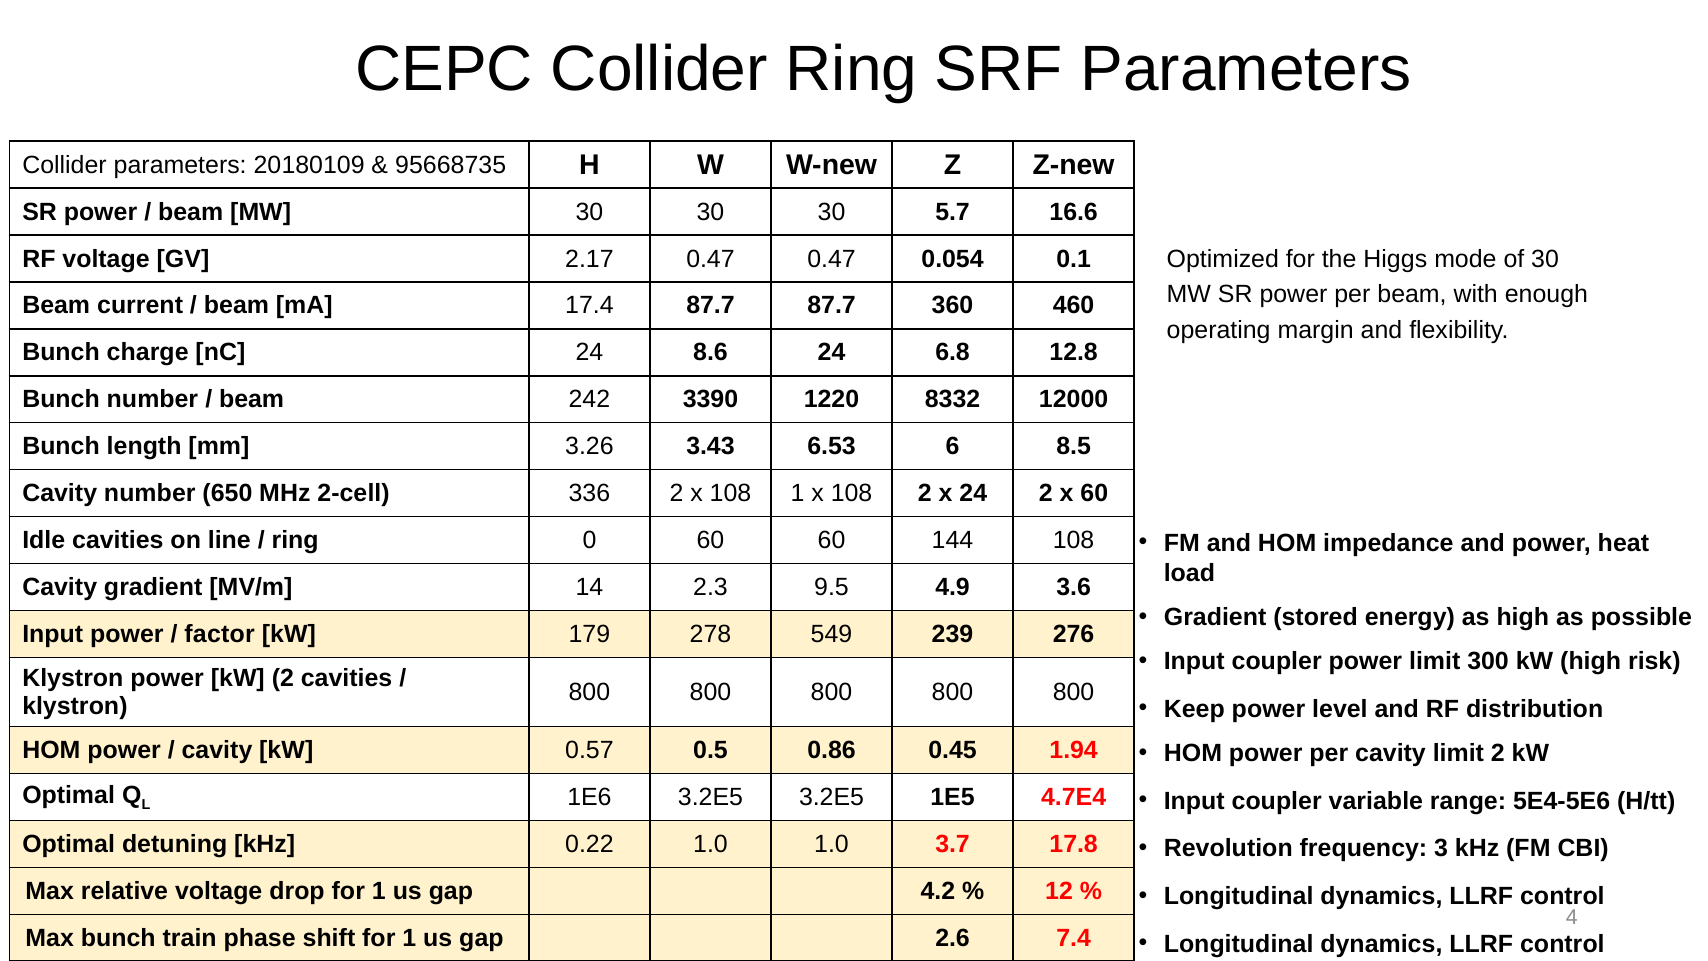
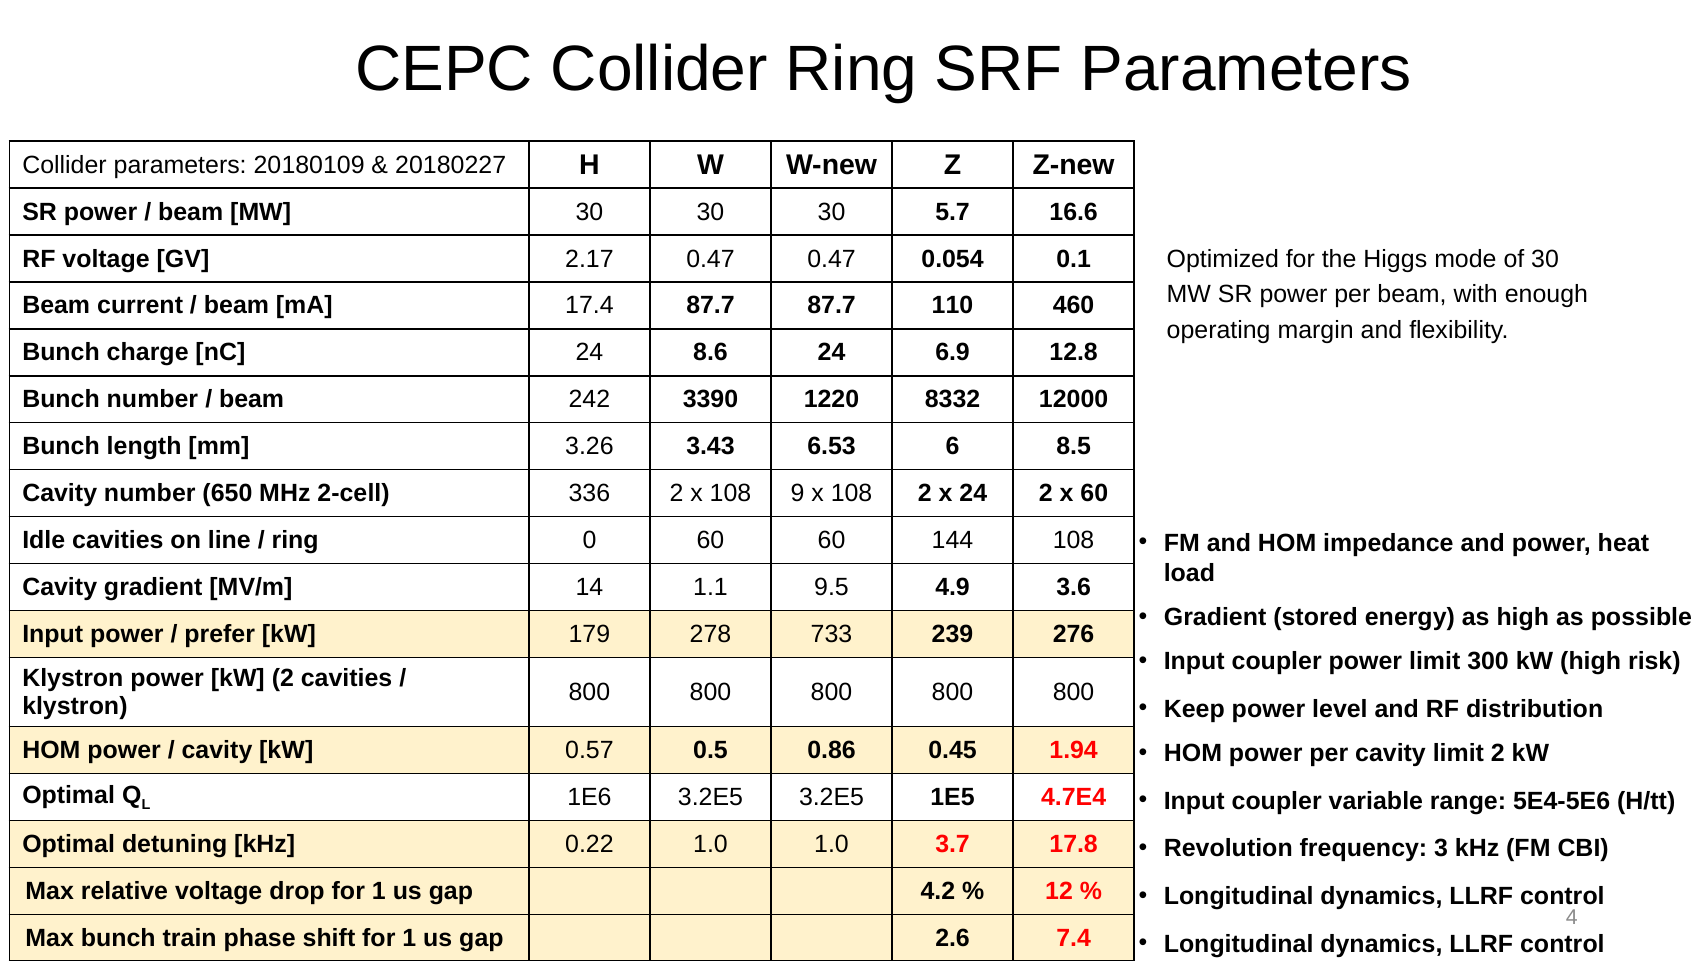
95668735: 95668735 -> 20180227
360: 360 -> 110
6.8: 6.8 -> 6.9
108 1: 1 -> 9
2.3: 2.3 -> 1.1
factor: factor -> prefer
549: 549 -> 733
